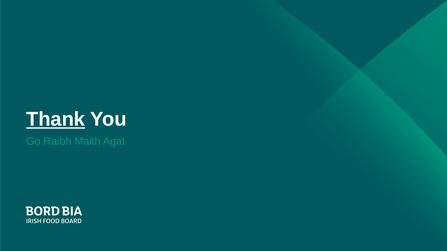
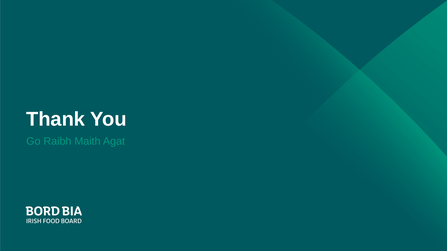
Thank underline: present -> none
